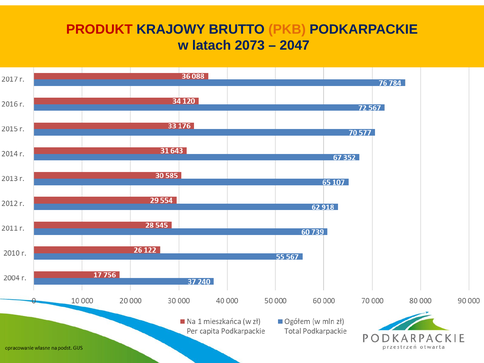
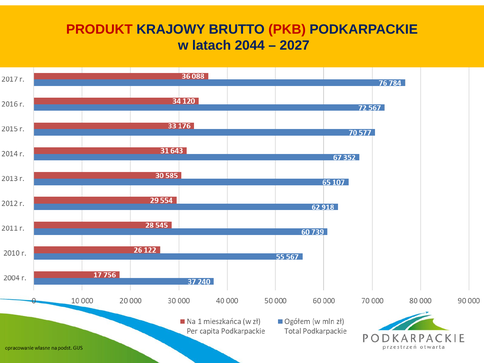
PKB colour: orange -> red
2073: 2073 -> 2044
2047: 2047 -> 2027
